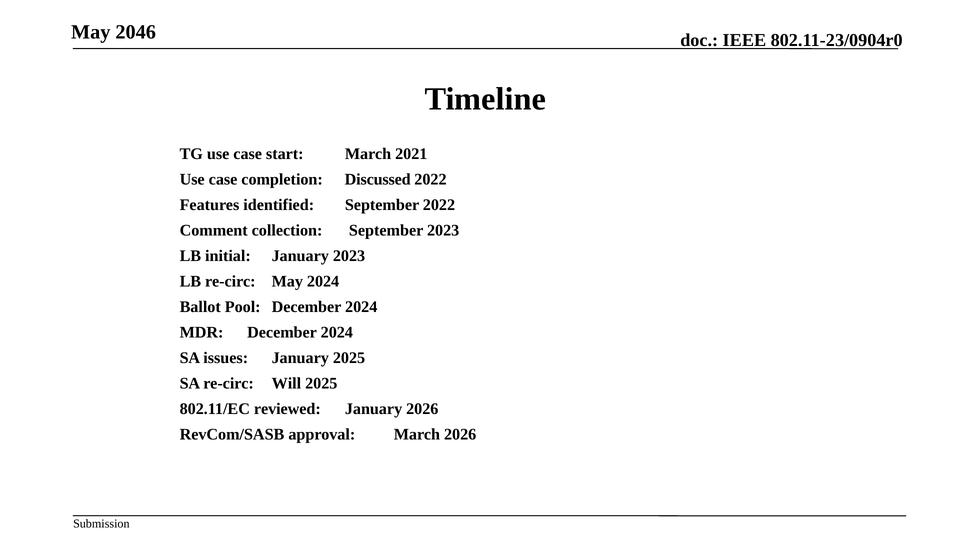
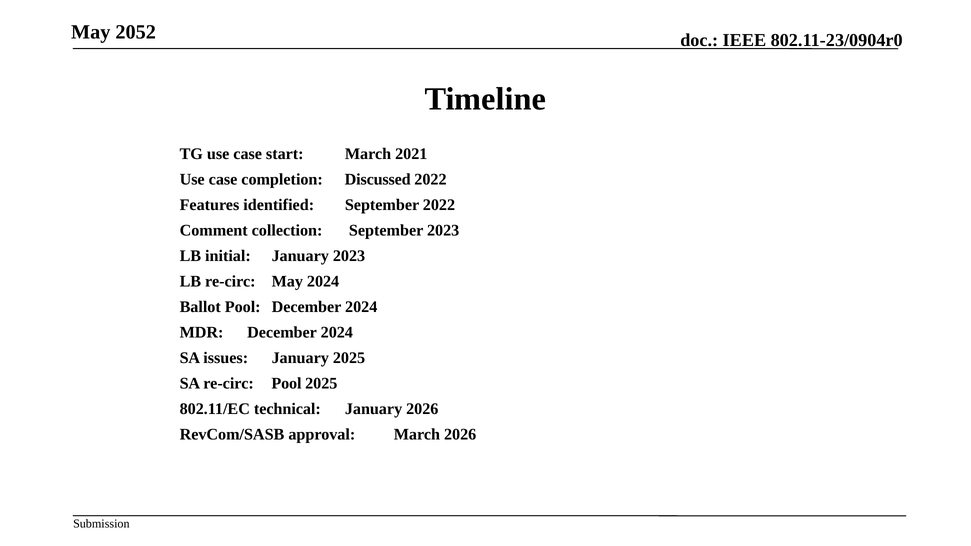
2046: 2046 -> 2052
re-circ Will: Will -> Pool
reviewed: reviewed -> technical
